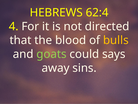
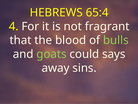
62:4: 62:4 -> 65:4
directed: directed -> fragrant
bulls colour: yellow -> light green
